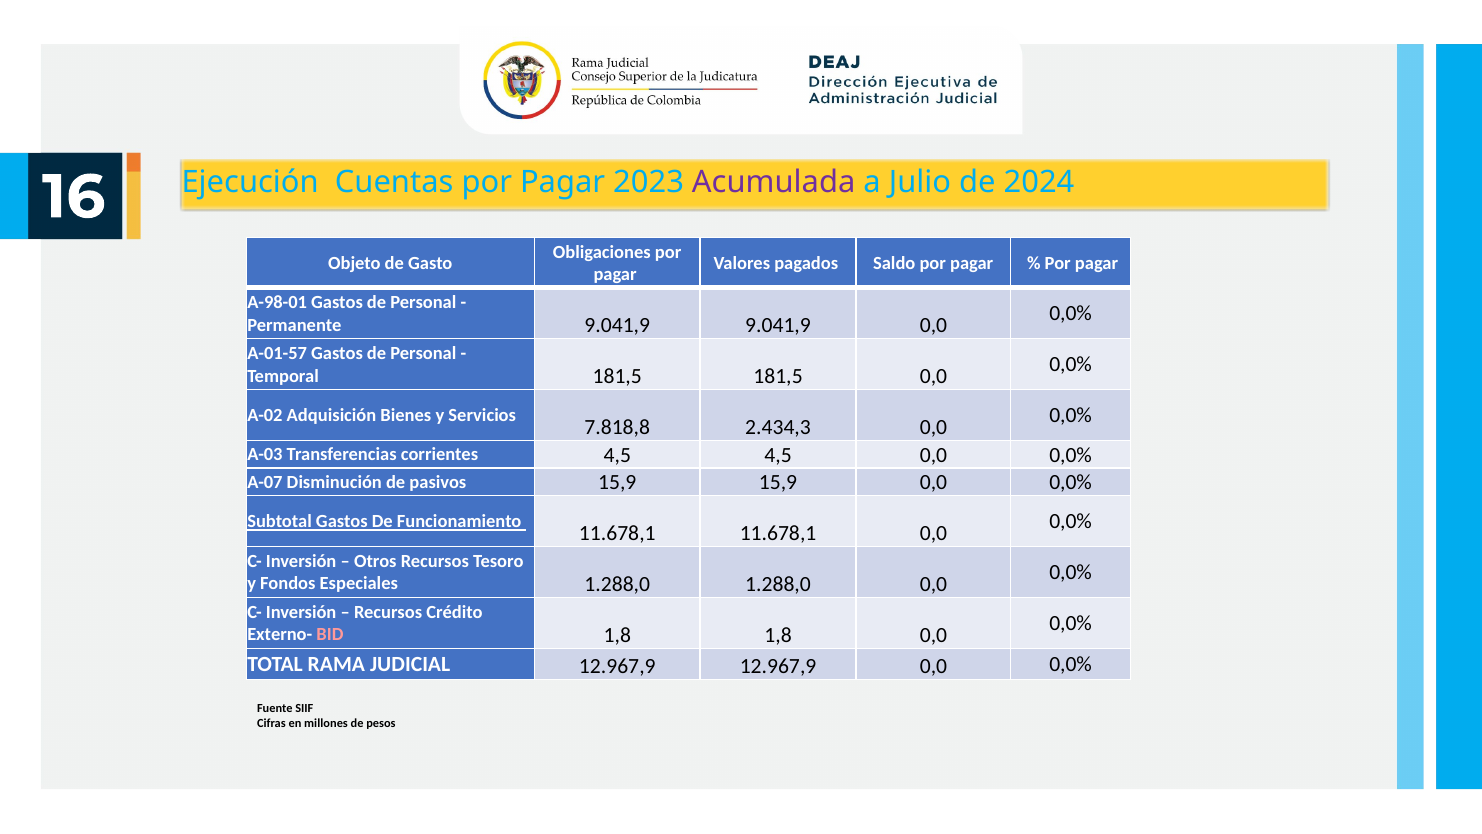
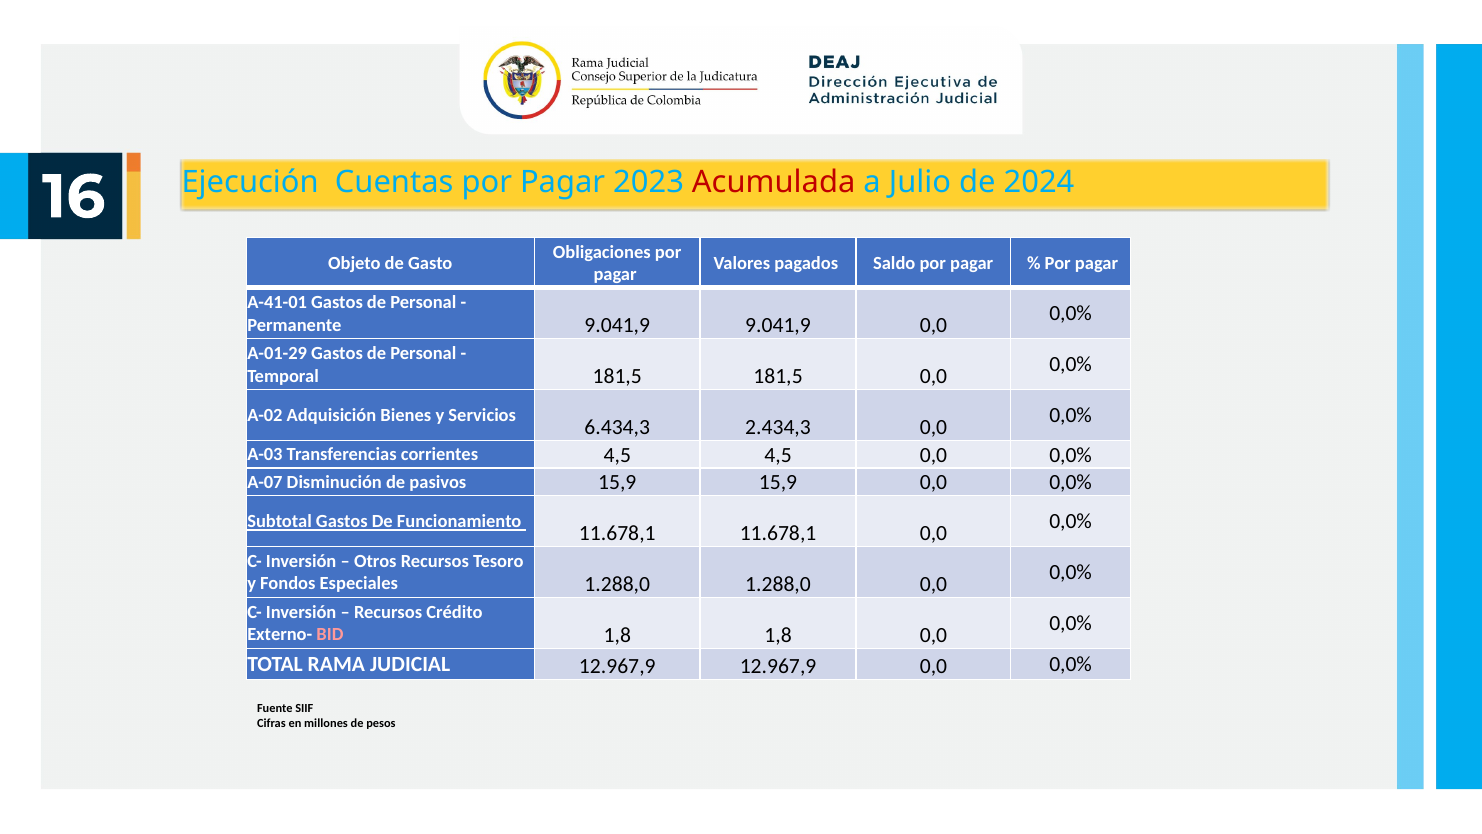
Acumulada colour: purple -> red
A-98-01: A-98-01 -> A-41-01
A-01-57: A-01-57 -> A-01-29
7.818,8: 7.818,8 -> 6.434,3
